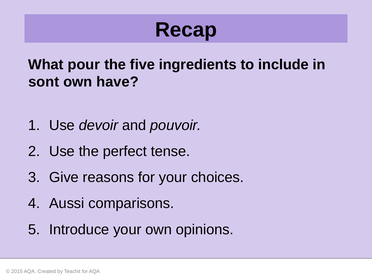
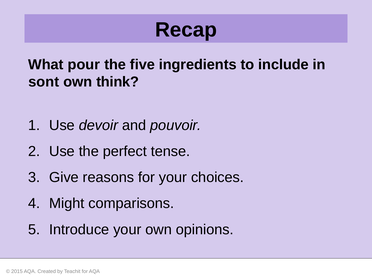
have: have -> think
Aussi: Aussi -> Might
